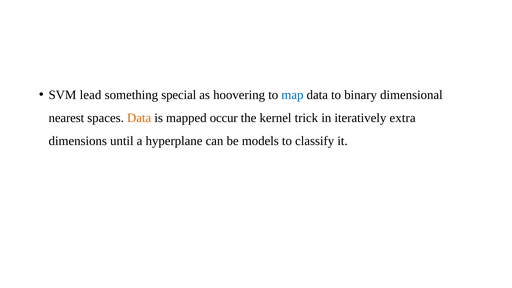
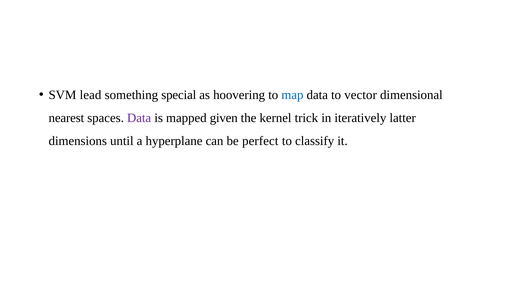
binary: binary -> vector
Data at (139, 118) colour: orange -> purple
occur: occur -> given
extra: extra -> latter
models: models -> perfect
